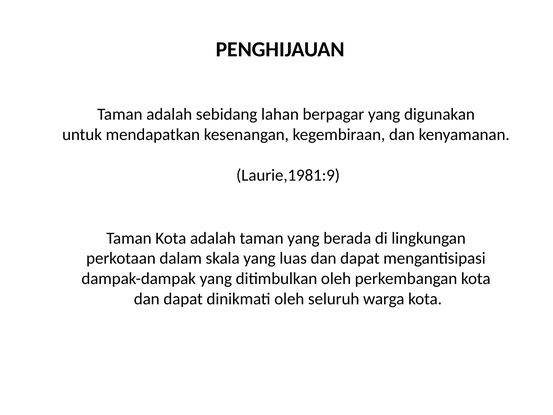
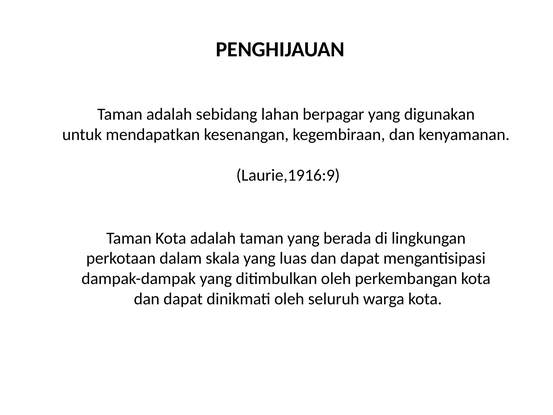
Laurie,1981:9: Laurie,1981:9 -> Laurie,1916:9
